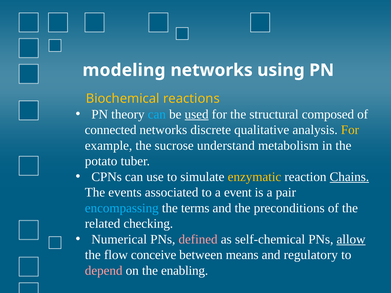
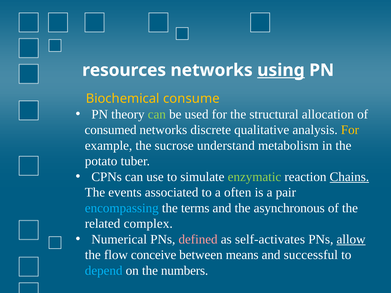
modeling: modeling -> resources
using underline: none -> present
reactions: reactions -> consume
can at (157, 114) colour: light blue -> light green
used underline: present -> none
composed: composed -> allocation
connected: connected -> consumed
enzymatic colour: yellow -> light green
event: event -> often
preconditions: preconditions -> asynchronous
checking: checking -> complex
self-chemical: self-chemical -> self-activates
regulatory: regulatory -> successful
depend colour: pink -> light blue
enabling: enabling -> numbers
